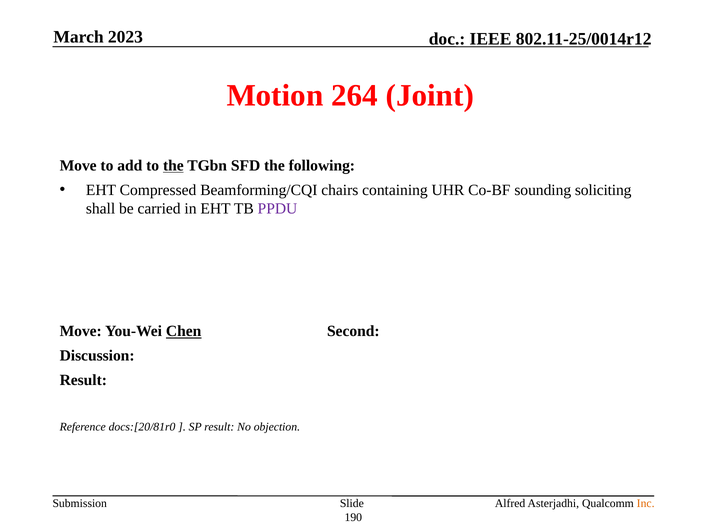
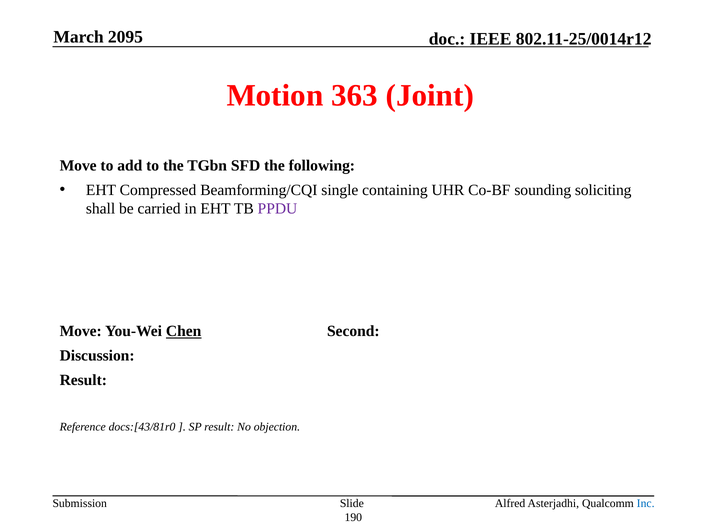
2023: 2023 -> 2095
264: 264 -> 363
the at (173, 166) underline: present -> none
chairs: chairs -> single
docs:[20/81r0: docs:[20/81r0 -> docs:[43/81r0
Inc colour: orange -> blue
